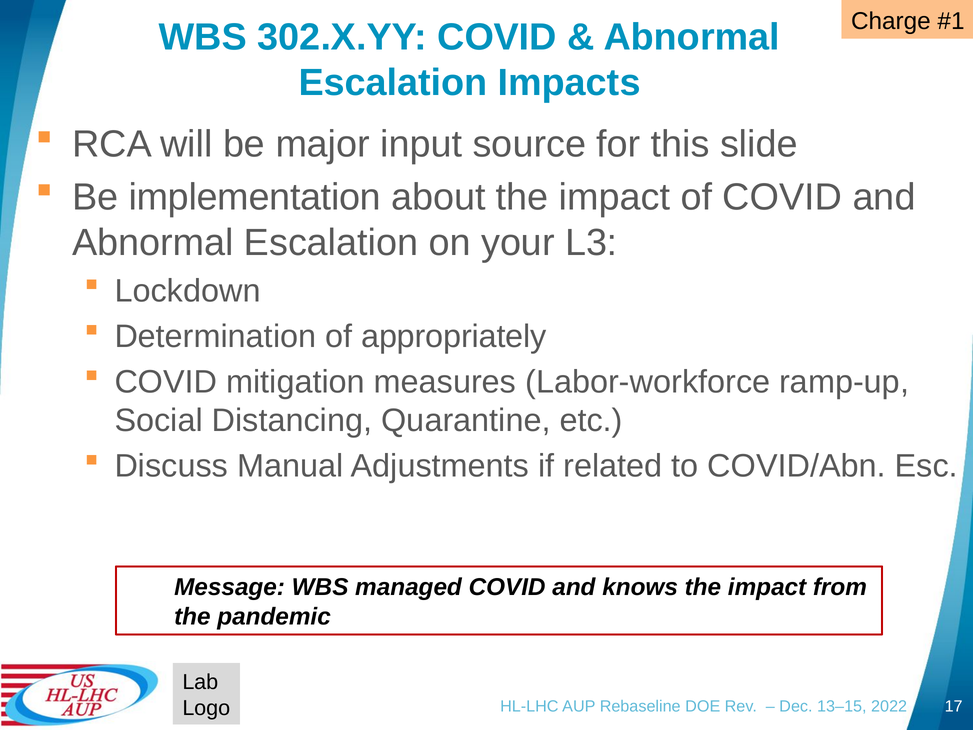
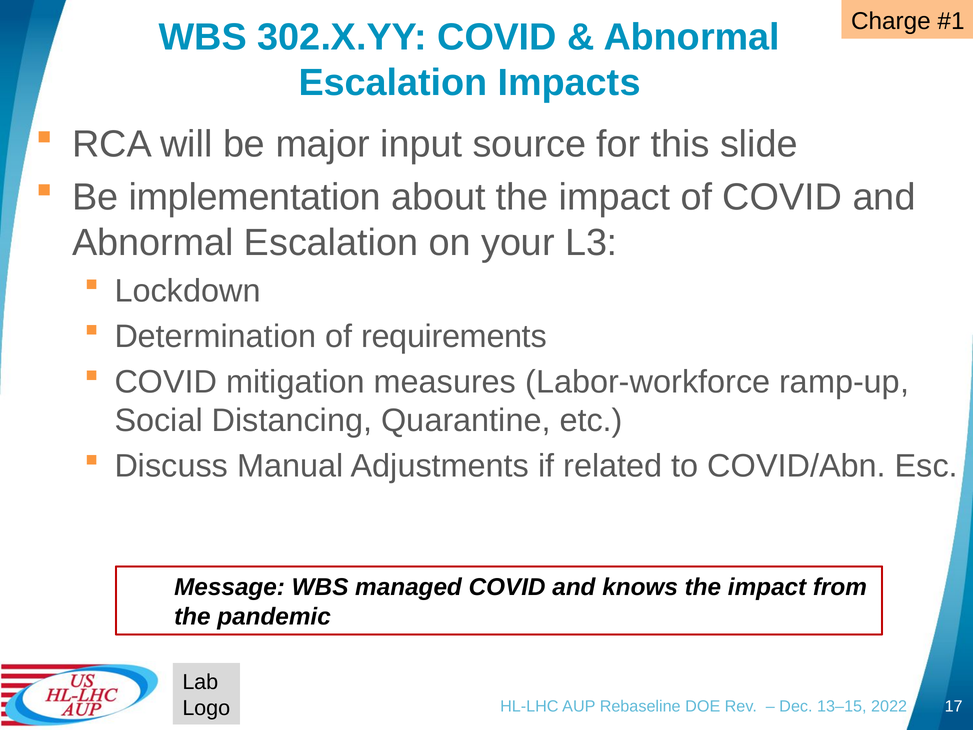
appropriately: appropriately -> requirements
